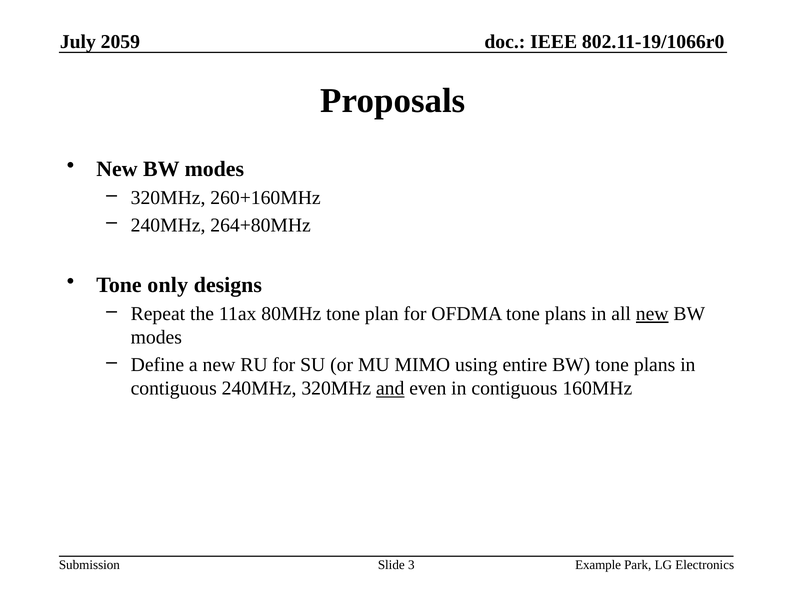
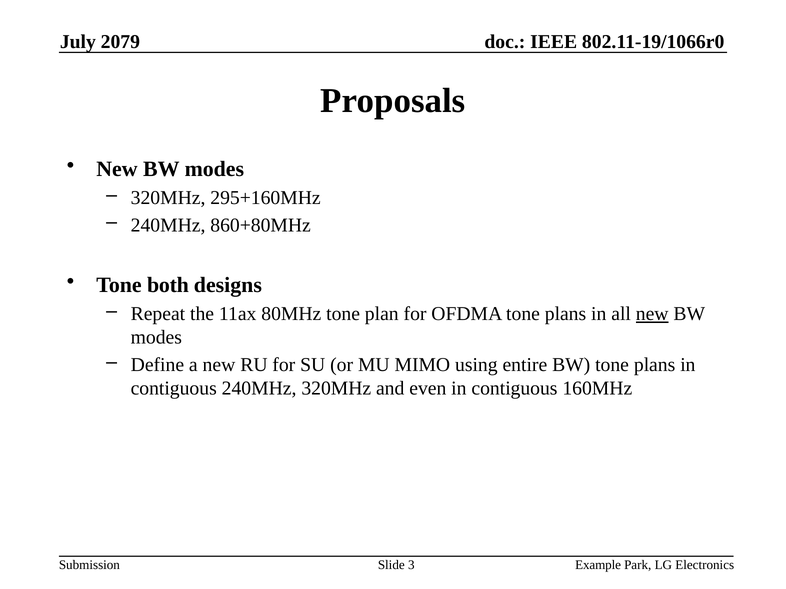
2059: 2059 -> 2079
260+160MHz: 260+160MHz -> 295+160MHz
264+80MHz: 264+80MHz -> 860+80MHz
only: only -> both
and underline: present -> none
